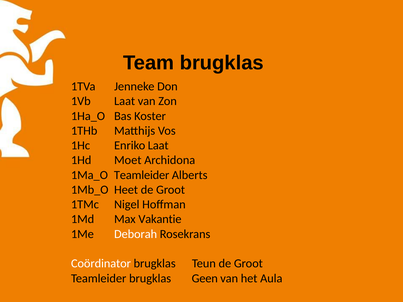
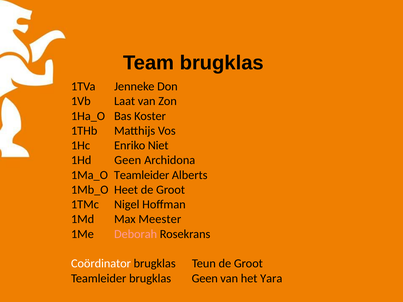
Enriko Laat: Laat -> Niet
1Hd Moet: Moet -> Geen
Vakantie: Vakantie -> Meester
Deborah colour: white -> pink
Aula: Aula -> Yara
